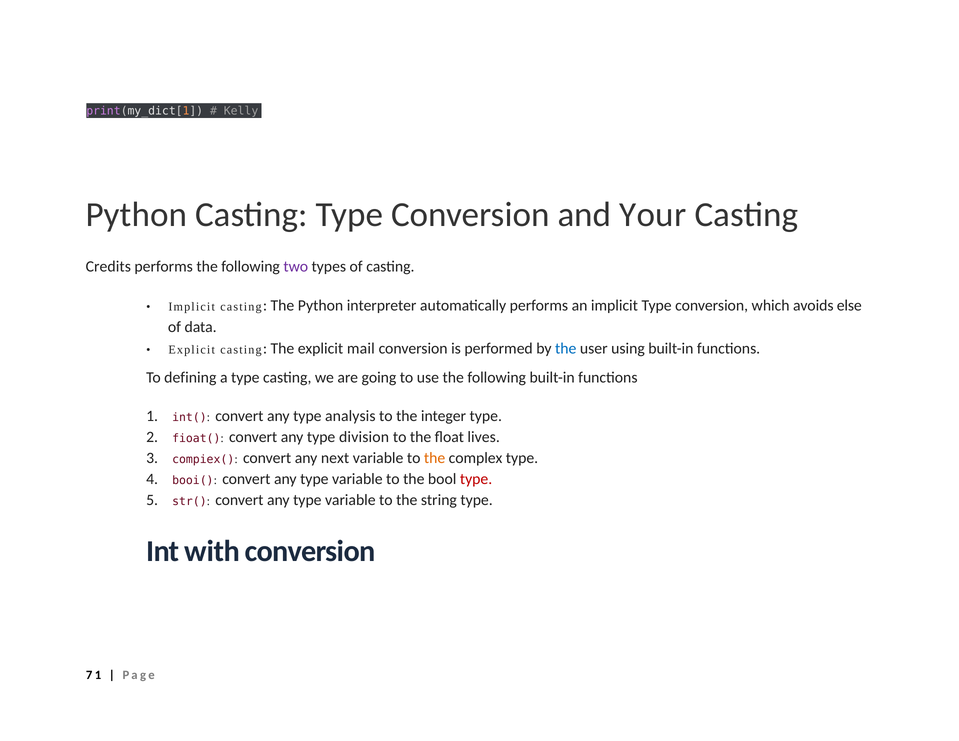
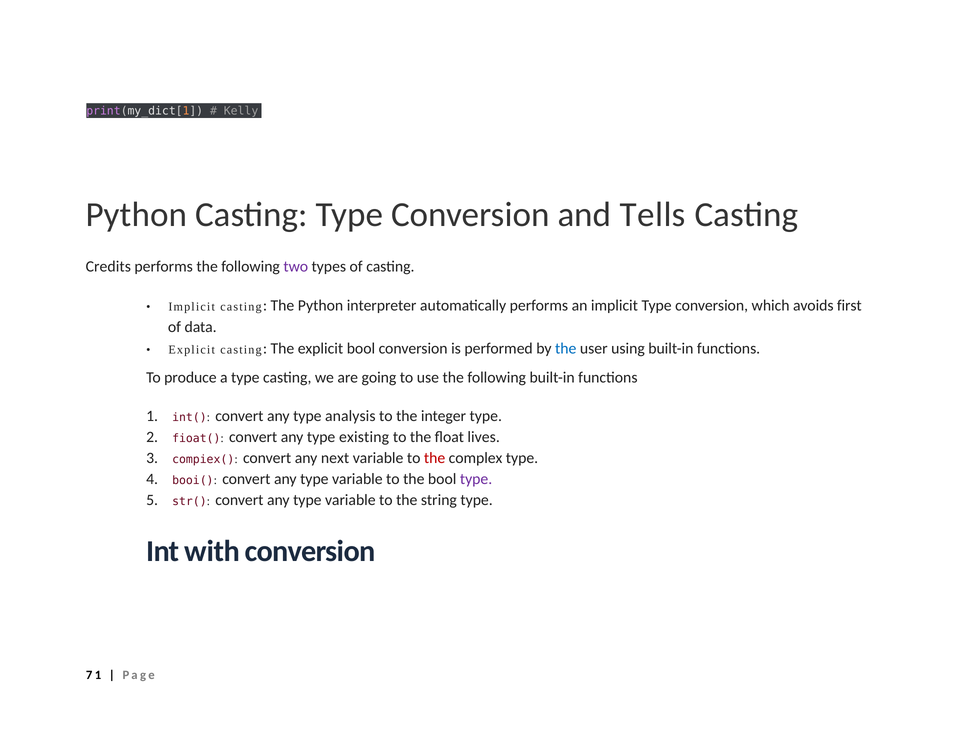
Your: Your -> Tells
else: else -> first
explicit mail: mail -> bool
defining: defining -> produce
division: division -> existing
the at (435, 458) colour: orange -> red
type at (476, 479) colour: red -> purple
